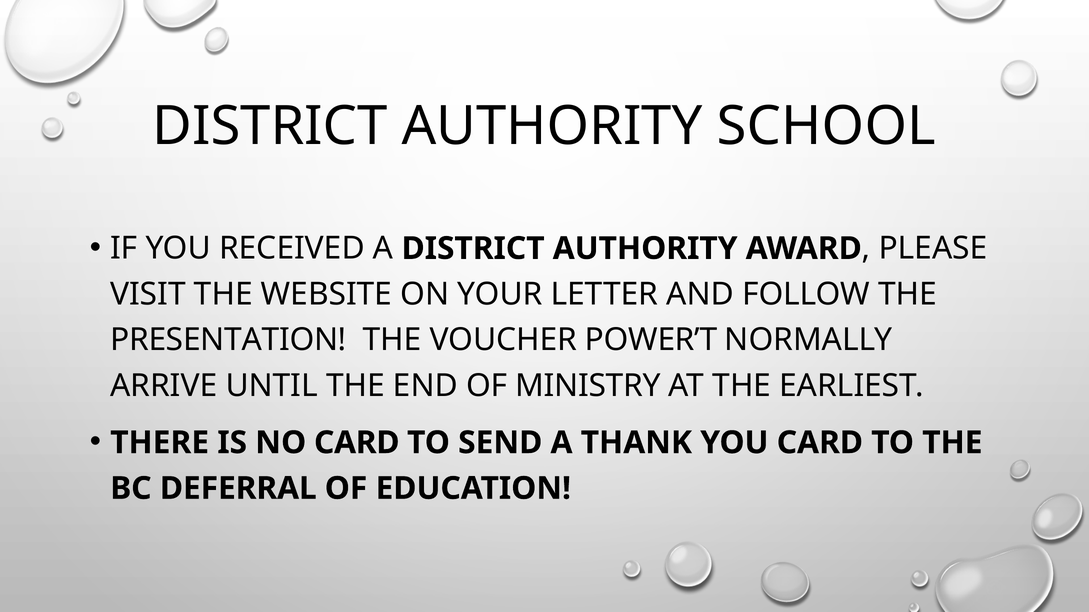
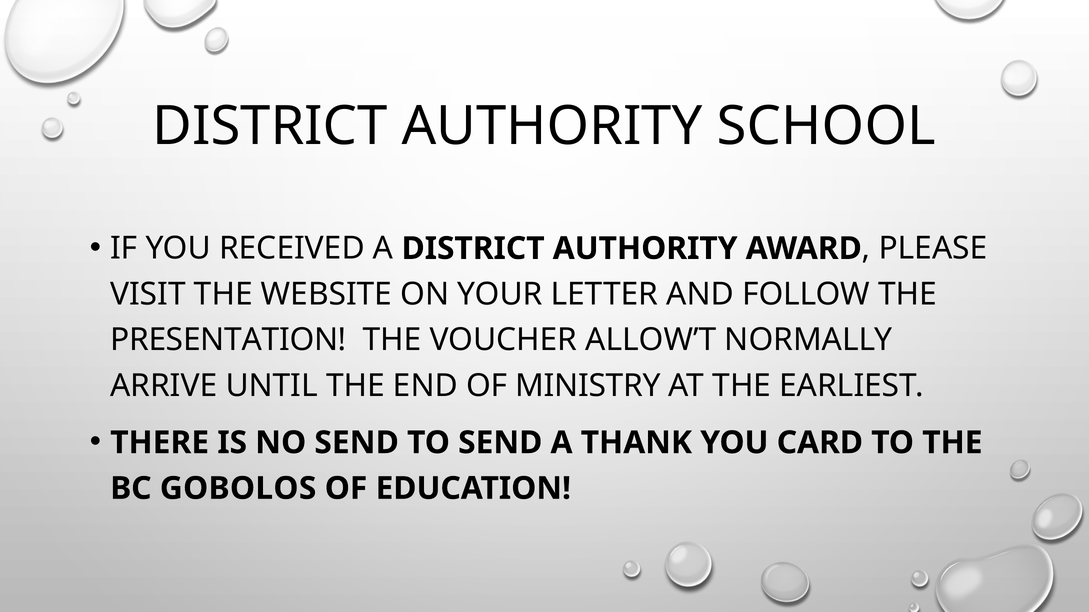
POWER’T: POWER’T -> ALLOW’T
NO CARD: CARD -> SEND
DEFERRAL: DEFERRAL -> GOBOLOS
